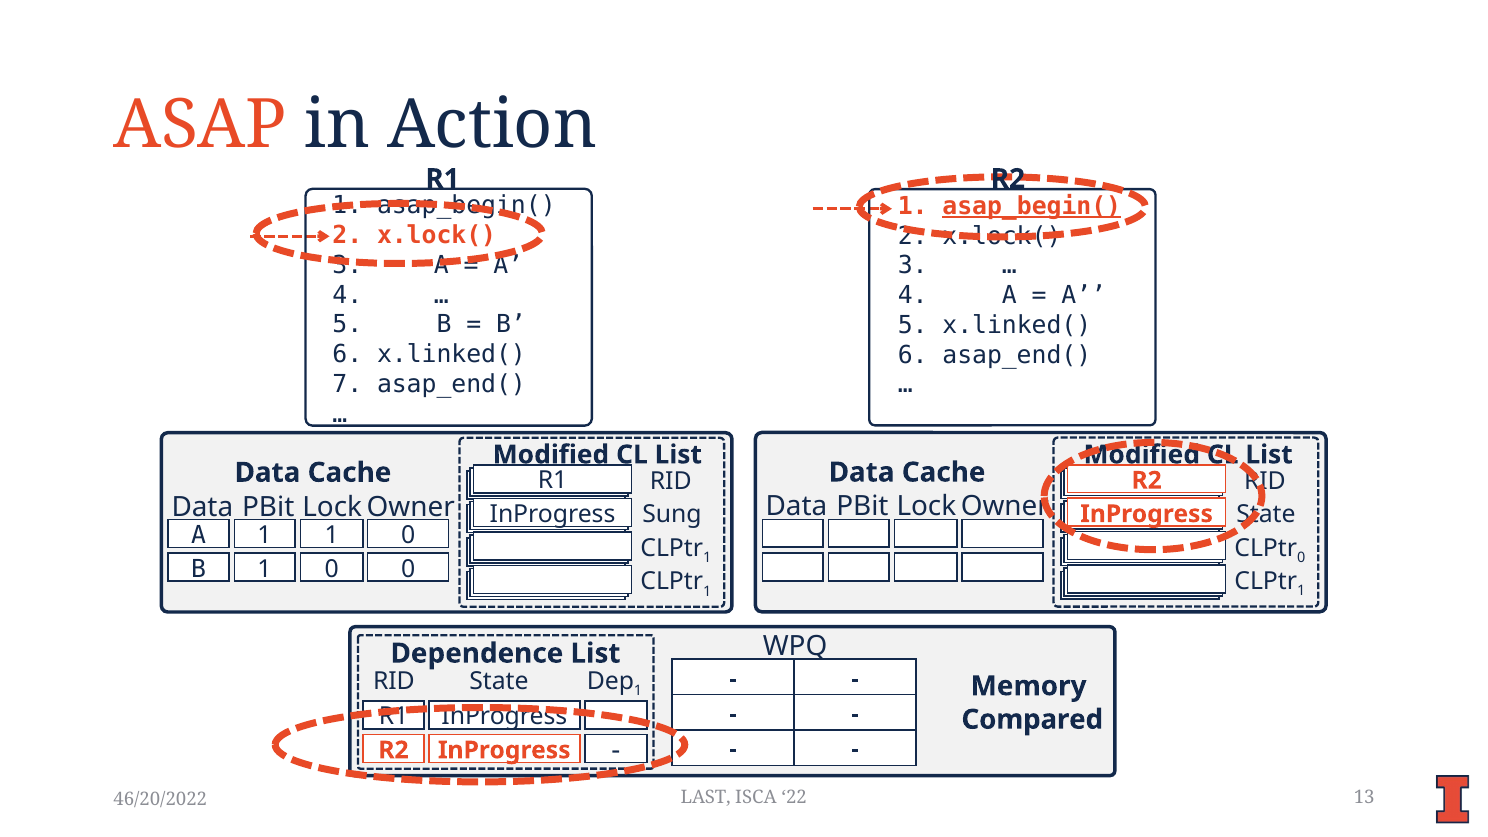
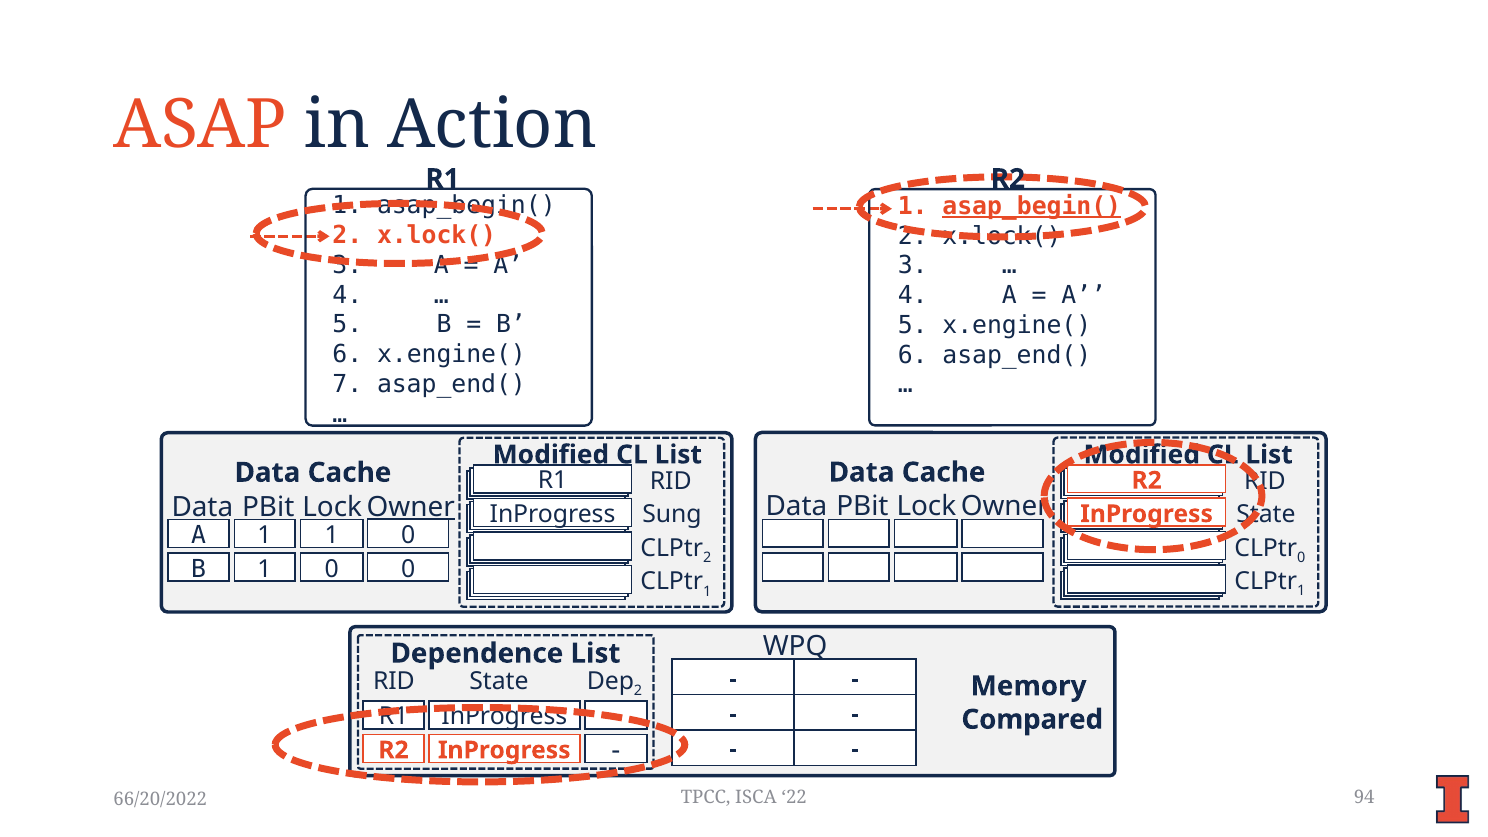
5 x.linked(: x.linked( -> x.engine(
6 x.linked(: x.linked( -> x.engine(
Owner underline: none -> present
1 at (707, 558): 1 -> 2
1 at (638, 691): 1 -> 2
LAST: LAST -> TPCC
13: 13 -> 94
46/20/2022: 46/20/2022 -> 66/20/2022
